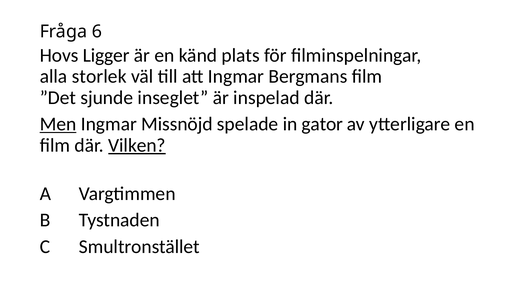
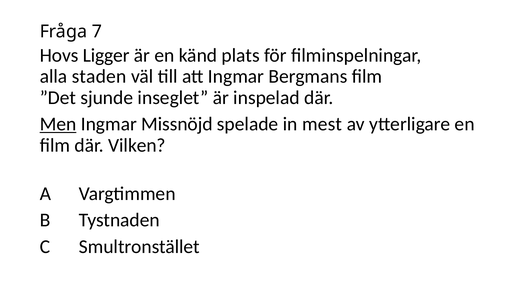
6: 6 -> 7
storlek: storlek -> staden
gator: gator -> mest
Vilken underline: present -> none
